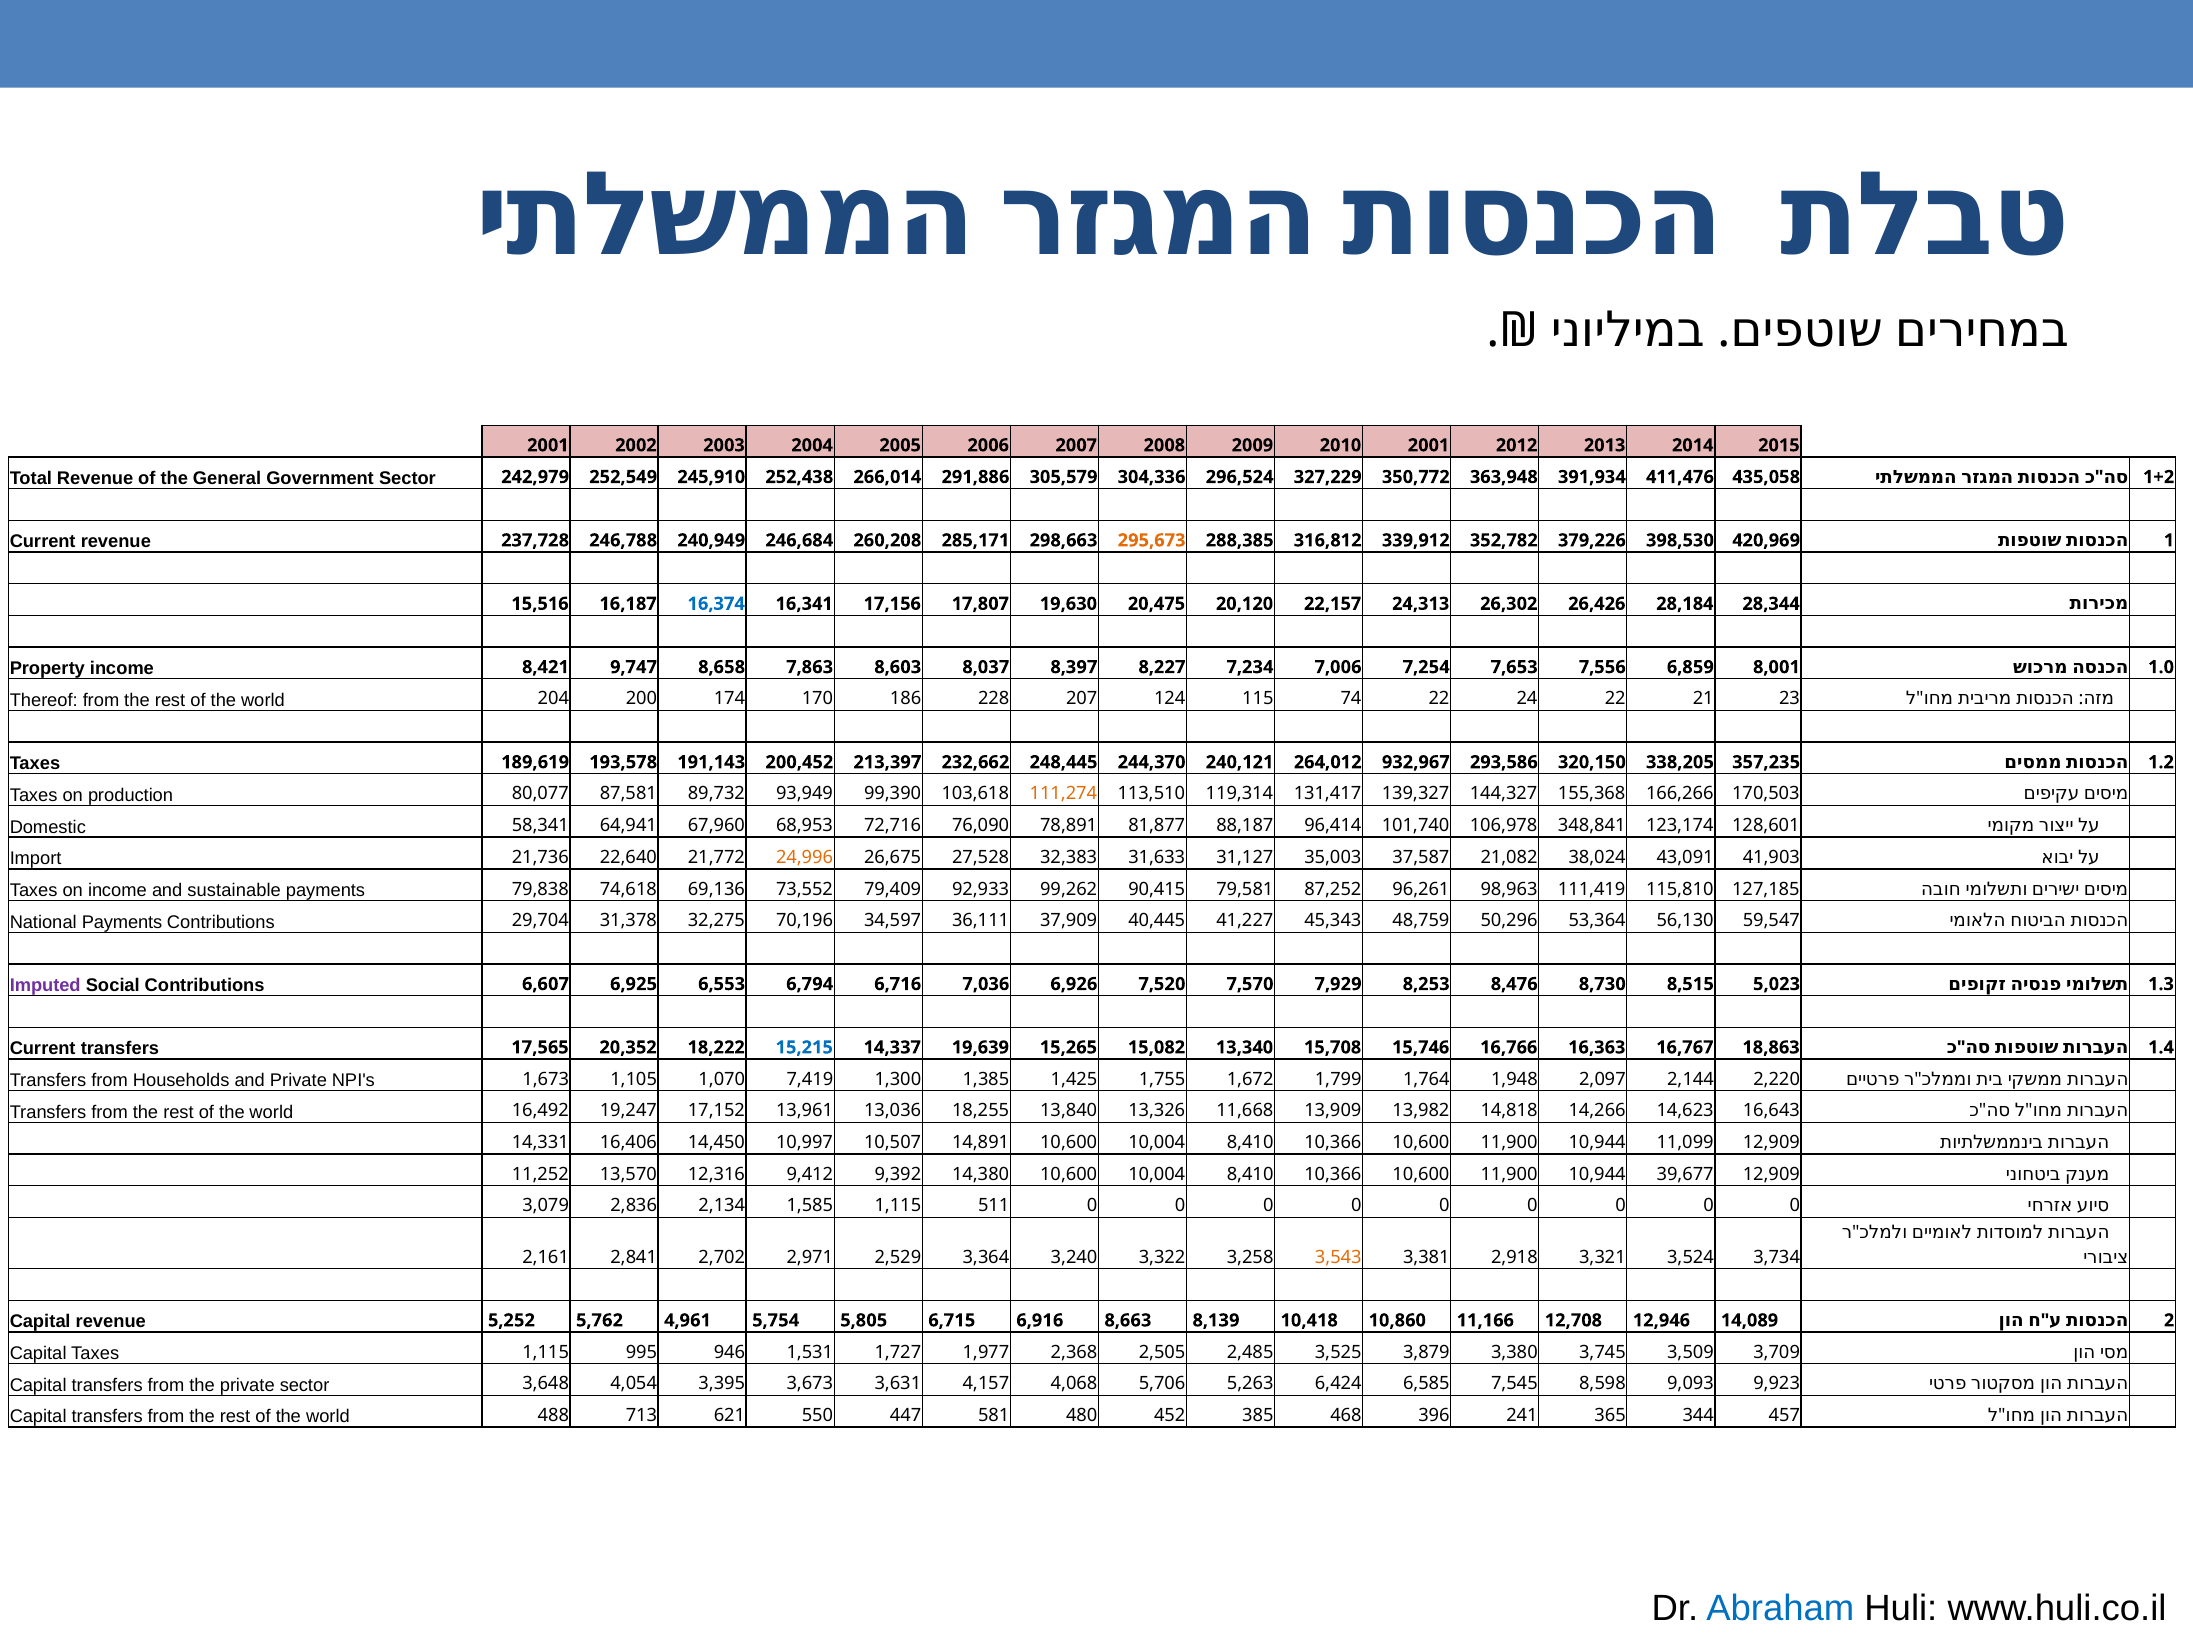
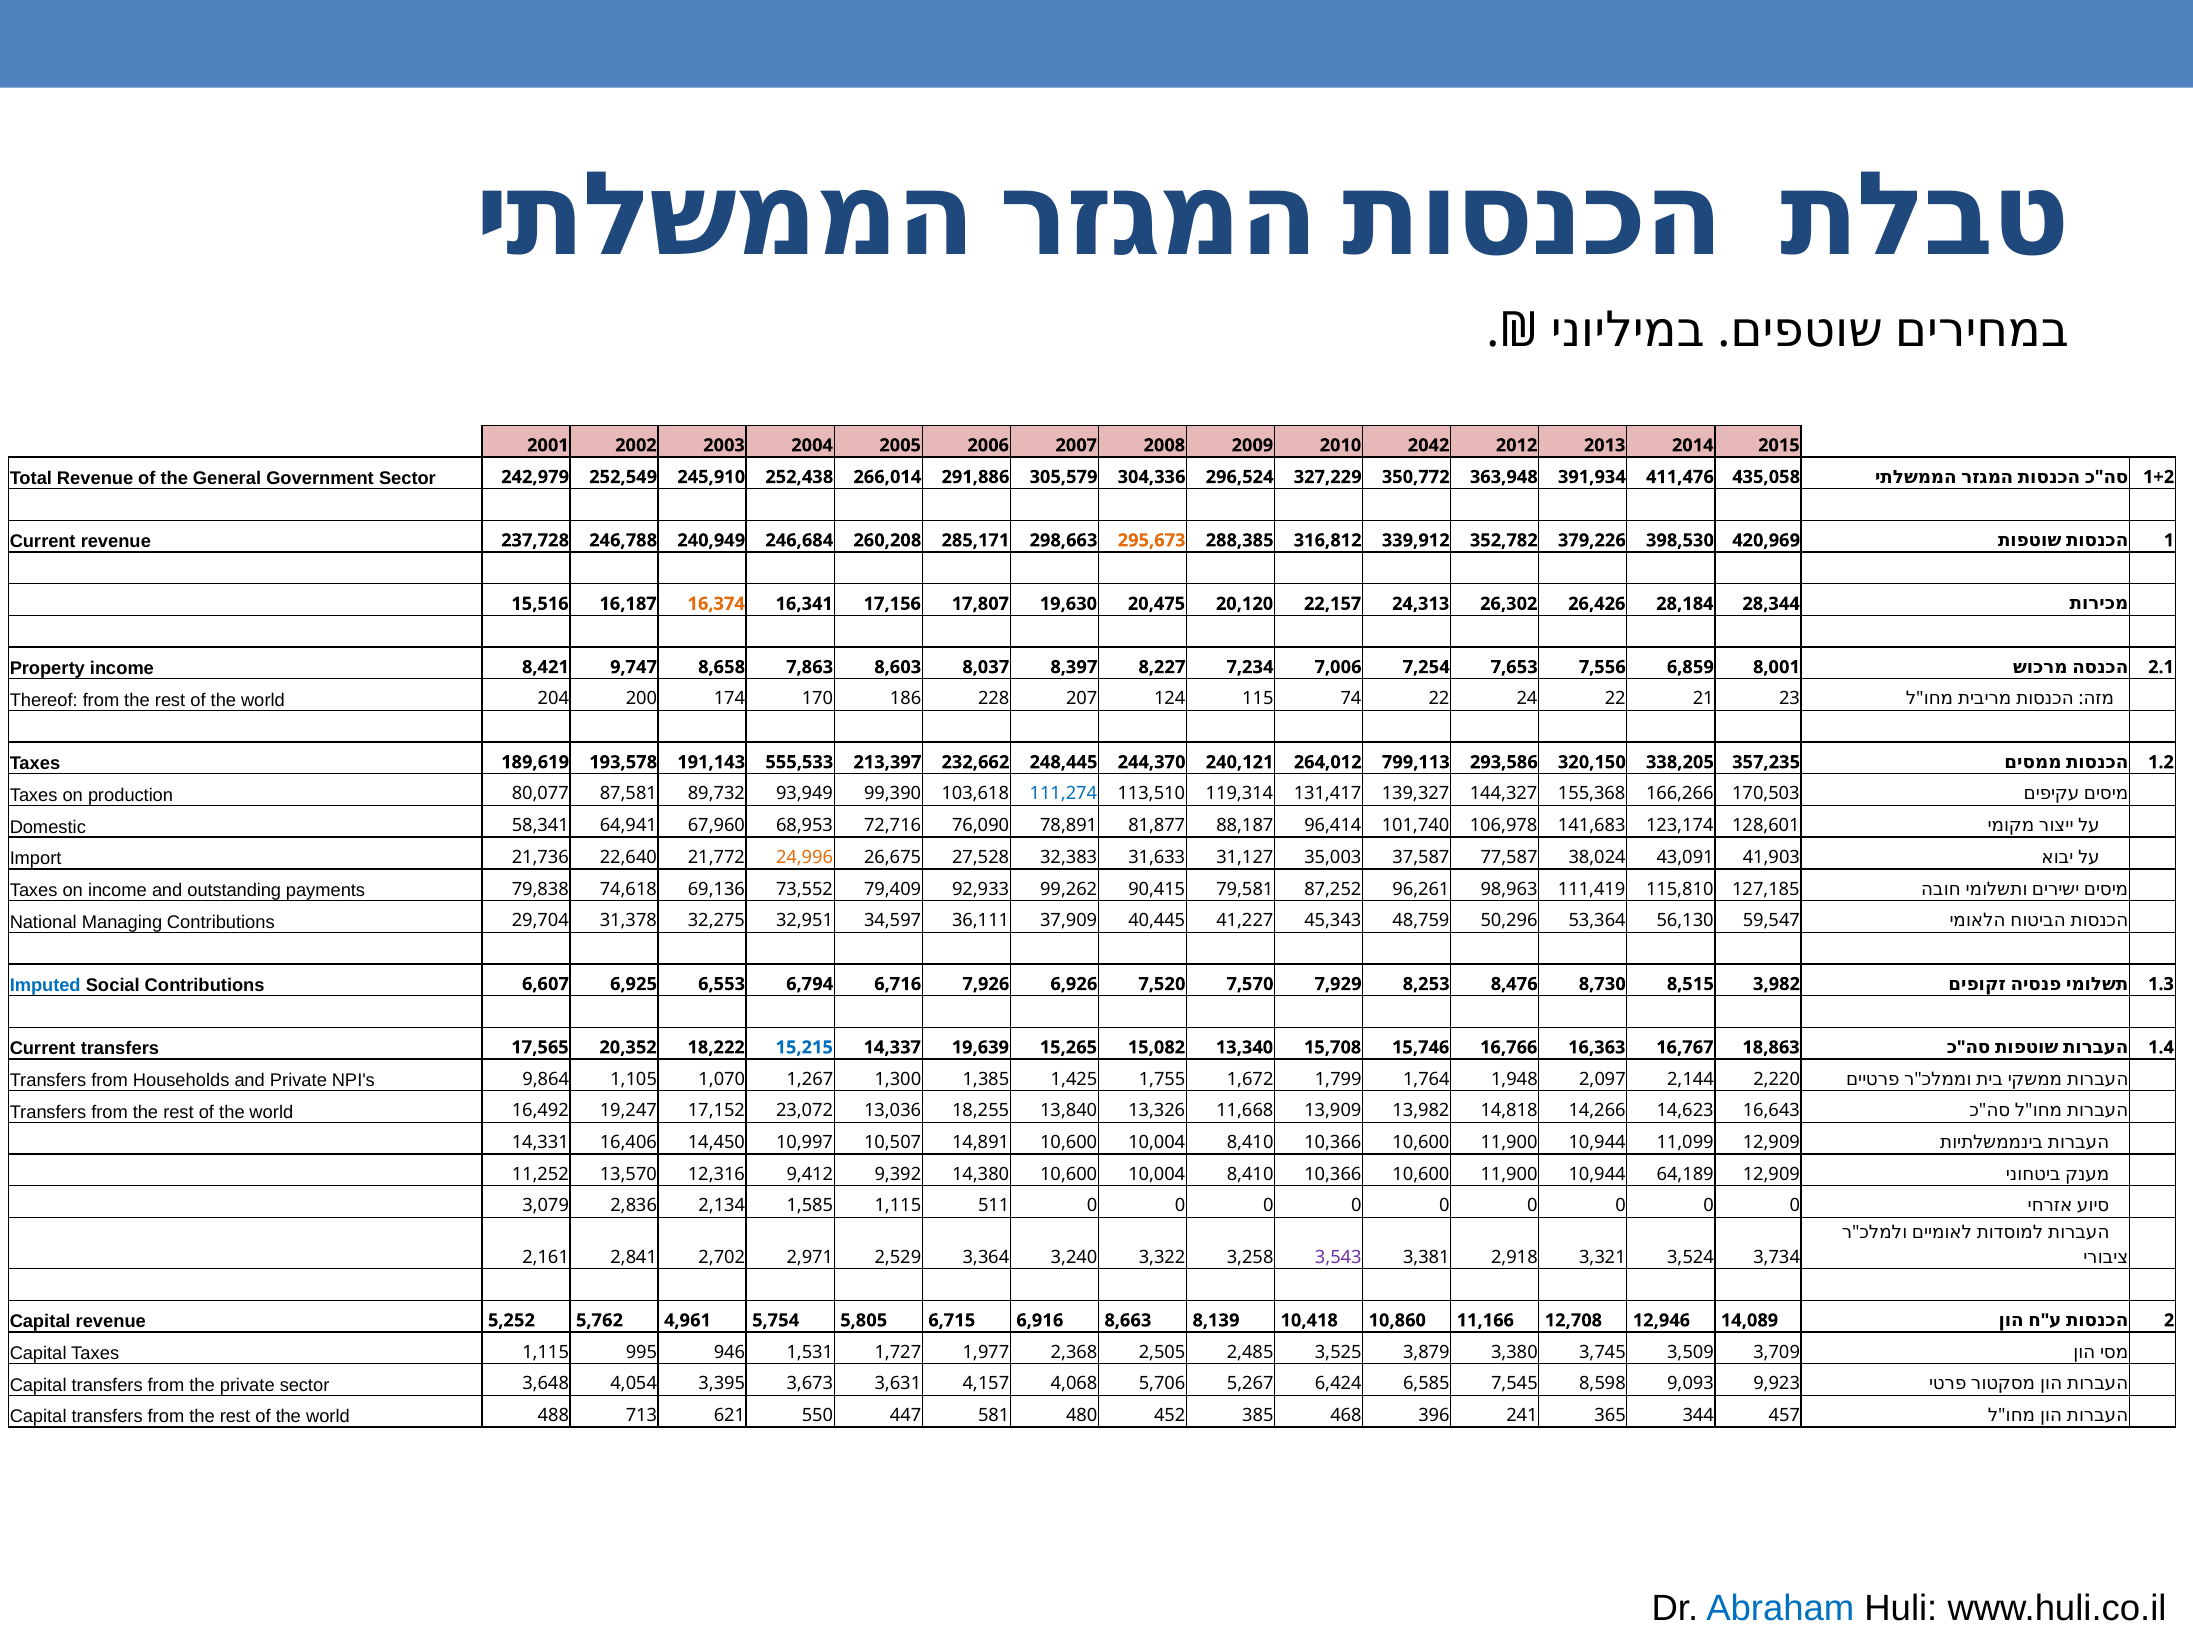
2010 2001: 2001 -> 2042
16,374 colour: blue -> orange
1.0: 1.0 -> 2.1
200,452: 200,452 -> 555,533
932,967: 932,967 -> 799,113
111,274 colour: orange -> blue
348,841: 348,841 -> 141,683
21,082: 21,082 -> 77,587
sustainable: sustainable -> outstanding
National Payments: Payments -> Managing
70,196: 70,196 -> 32,951
Imputed colour: purple -> blue
7,036: 7,036 -> 7,926
5,023: 5,023 -> 3,982
1,673: 1,673 -> 9,864
7,419: 7,419 -> 1,267
13,961: 13,961 -> 23,072
39,677: 39,677 -> 64,189
3,543 colour: orange -> purple
5,263: 5,263 -> 5,267
